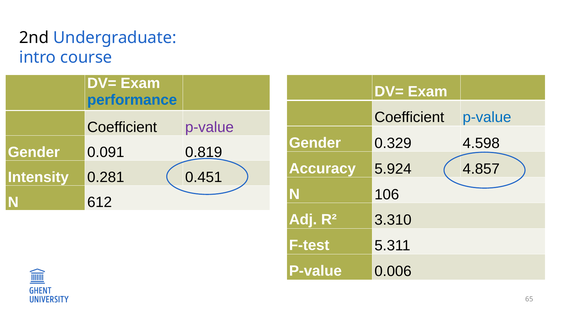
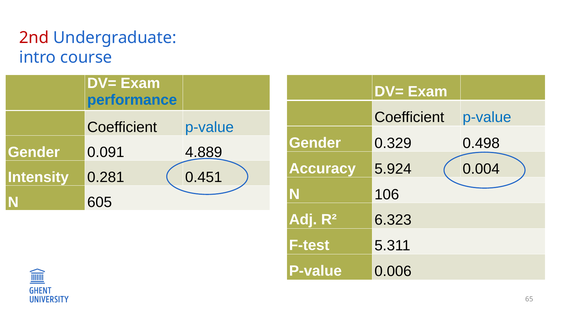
2nd colour: black -> red
p-value at (209, 127) colour: purple -> blue
4.598: 4.598 -> 0.498
0.819: 0.819 -> 4.889
4.857: 4.857 -> 0.004
612: 612 -> 605
3.310: 3.310 -> 6.323
